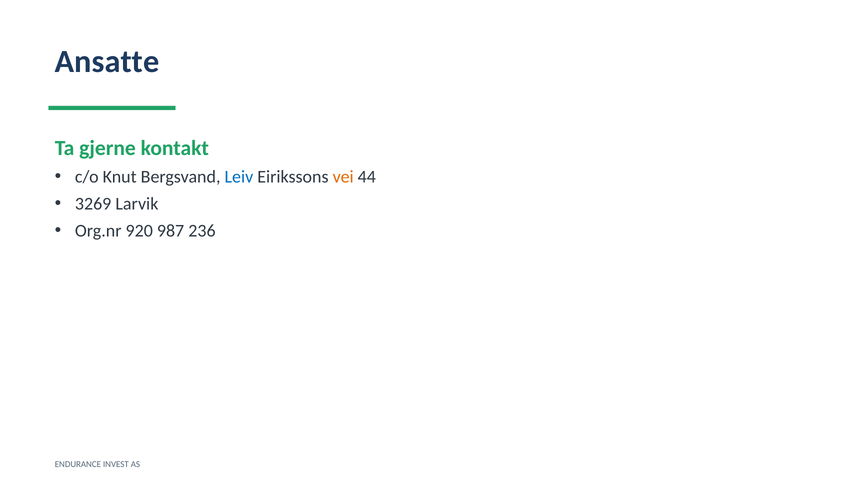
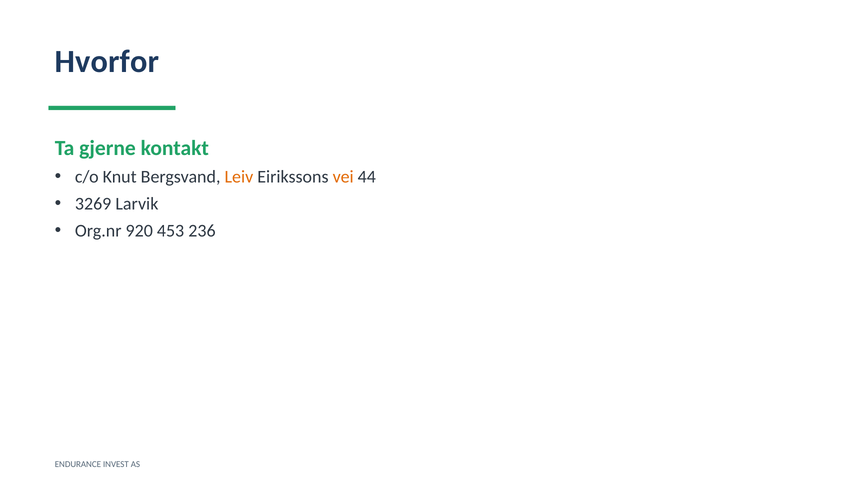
Ansatte: Ansatte -> Hvorfor
Leiv colour: blue -> orange
987: 987 -> 453
